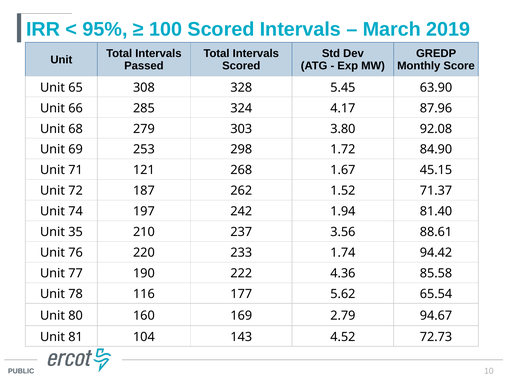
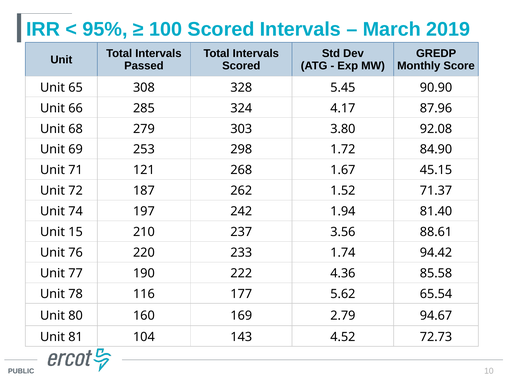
63.90: 63.90 -> 90.90
35: 35 -> 15
